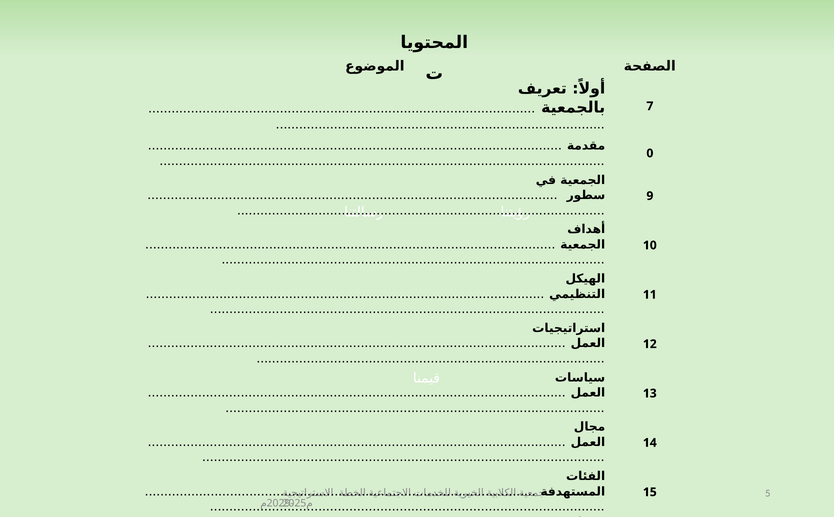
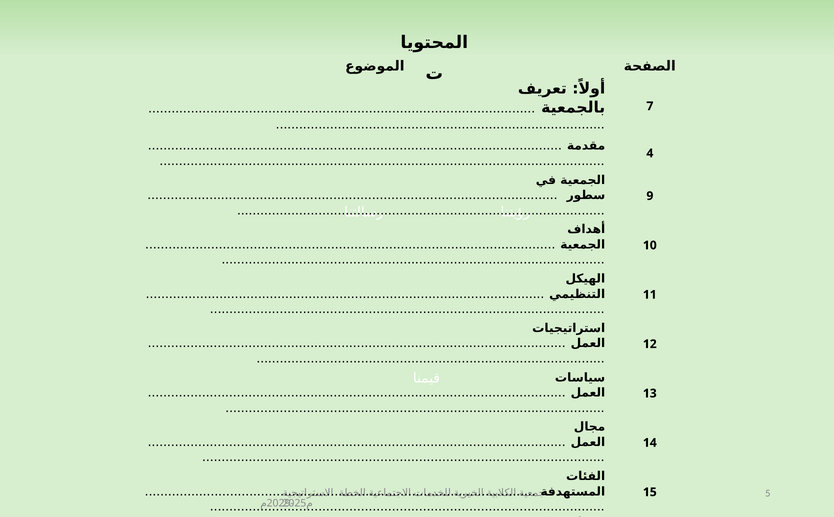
0: 0 -> 4
